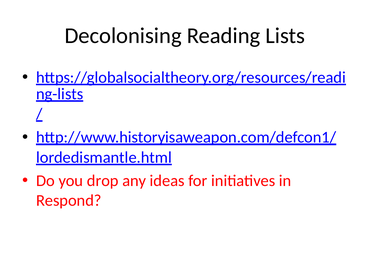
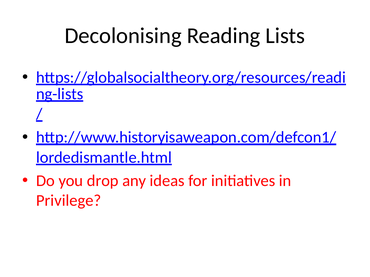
Respond: Respond -> Privilege
